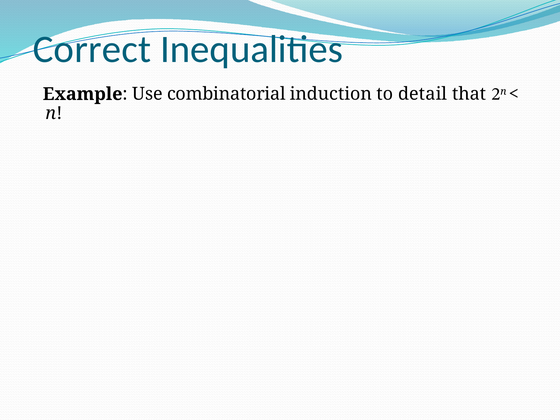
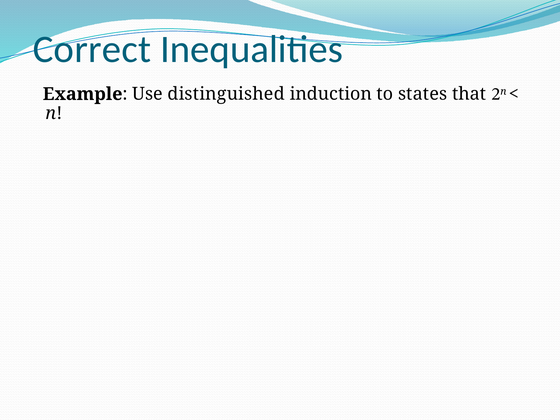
combinatorial: combinatorial -> distinguished
detail: detail -> states
